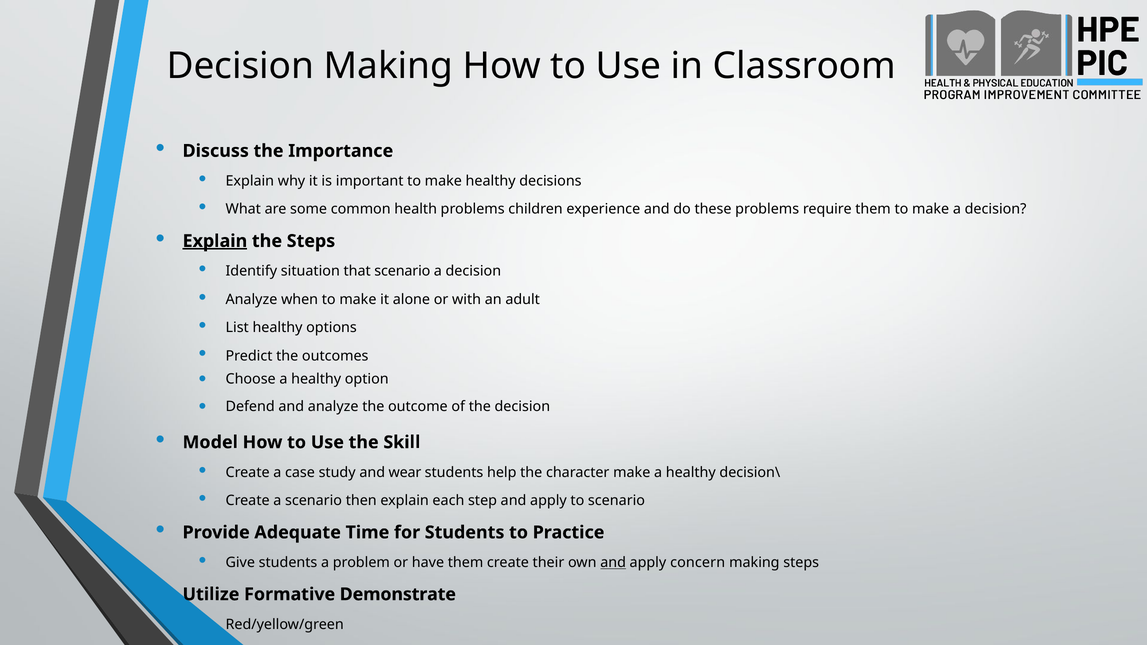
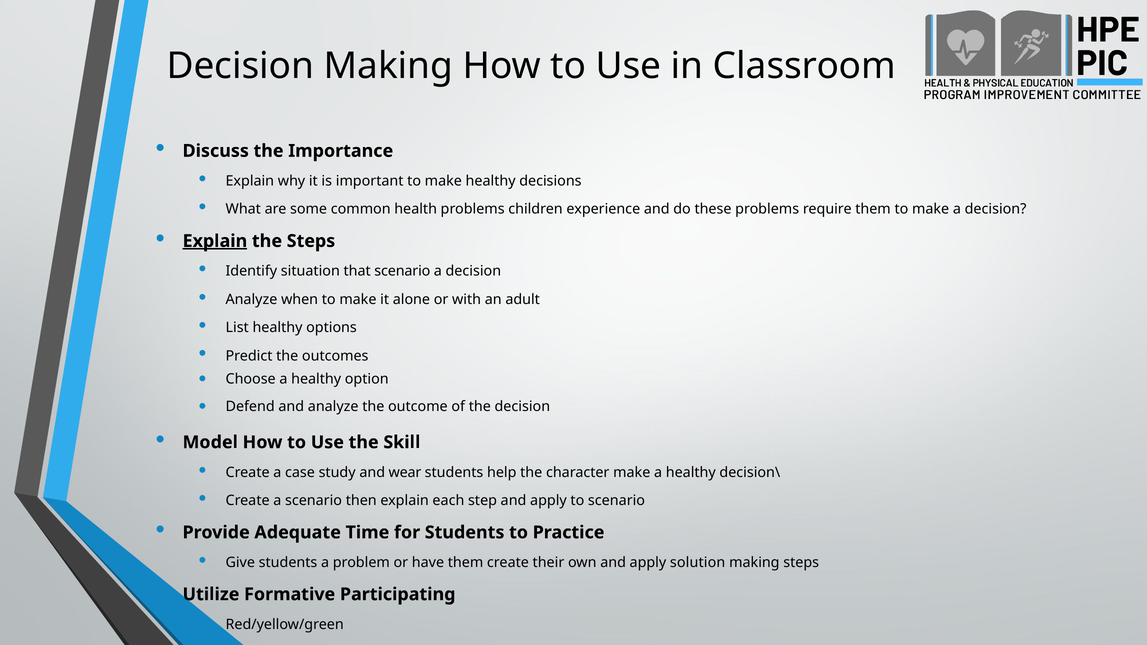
and at (613, 563) underline: present -> none
concern: concern -> solution
Demonstrate: Demonstrate -> Participating
